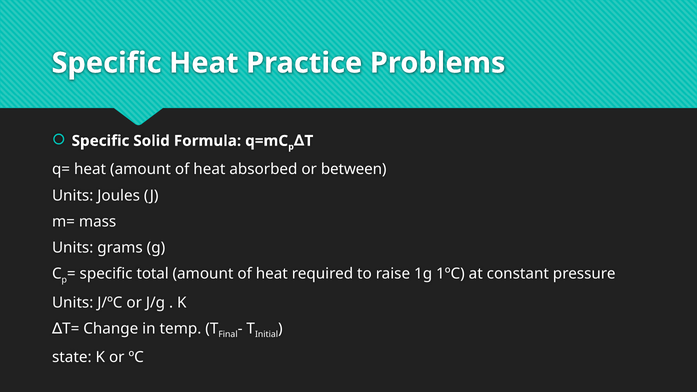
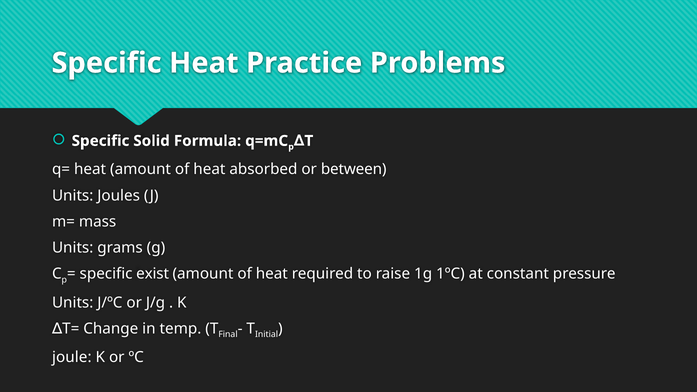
total: total -> exist
state: state -> joule
